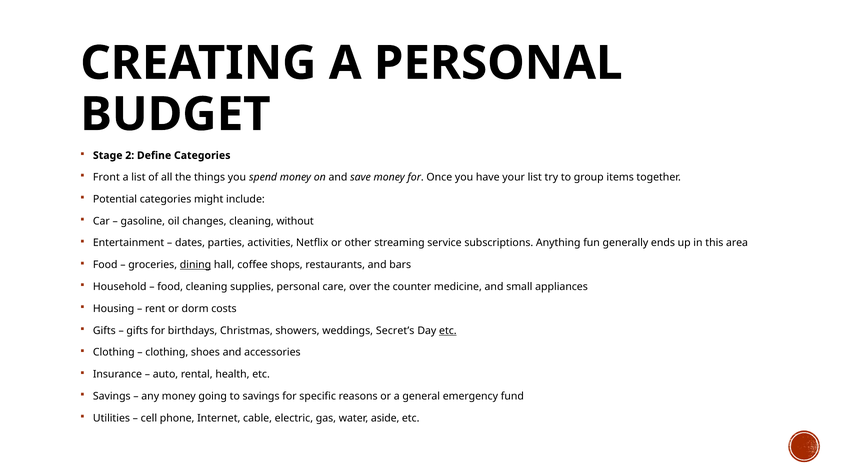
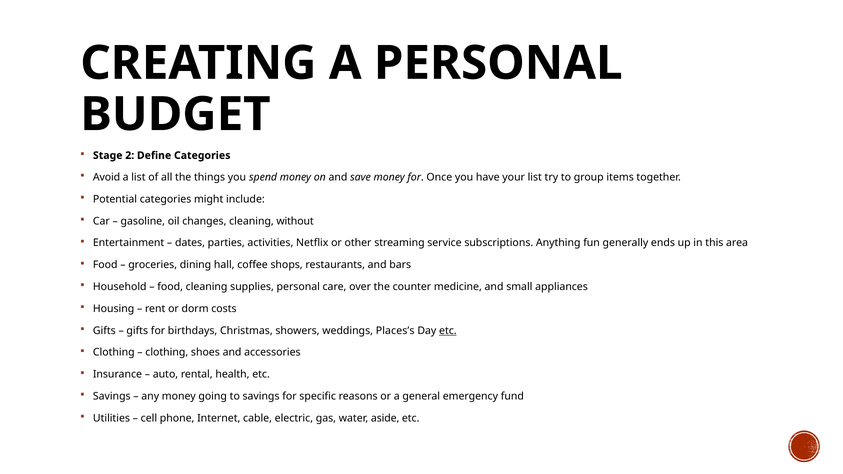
Front: Front -> Avoid
dining underline: present -> none
Secret’s: Secret’s -> Places’s
